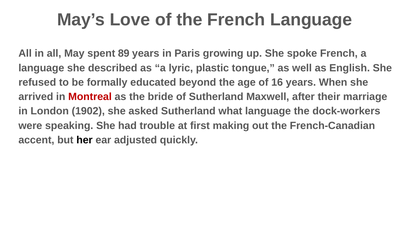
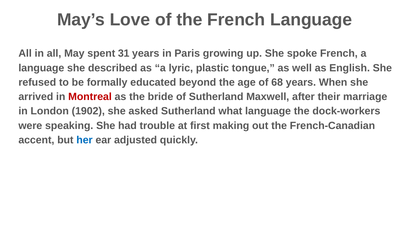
89: 89 -> 31
16: 16 -> 68
her colour: black -> blue
